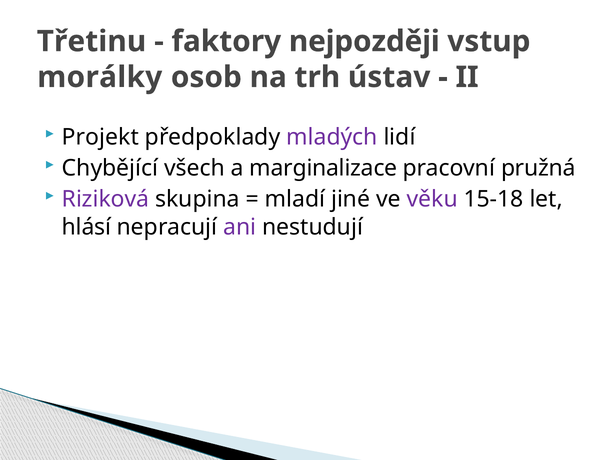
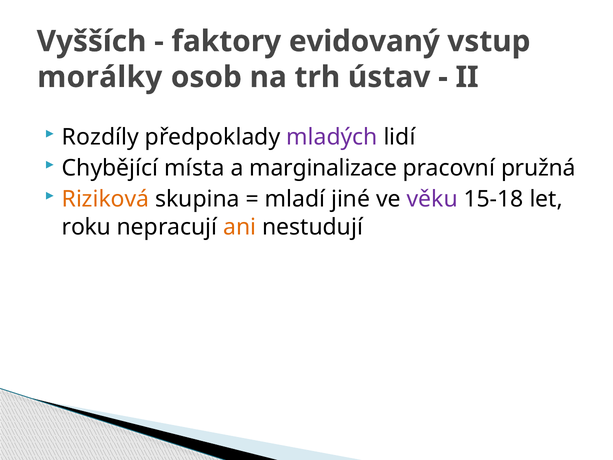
Třetinu: Třetinu -> Vyšších
nejpozději: nejpozději -> evidovaný
Projekt: Projekt -> Rozdíly
všech: všech -> místa
Riziková colour: purple -> orange
hlásí: hlásí -> roku
ani colour: purple -> orange
